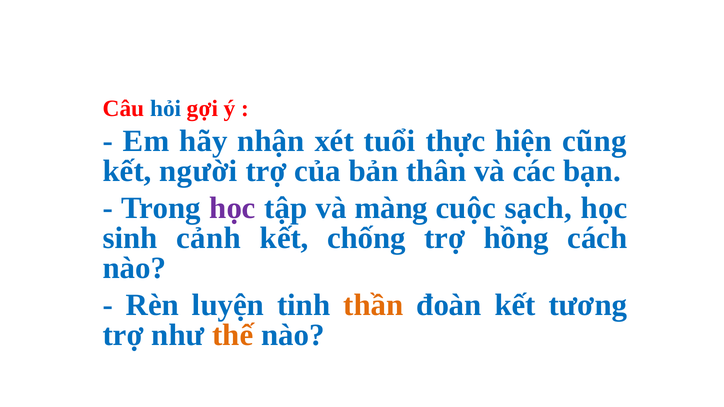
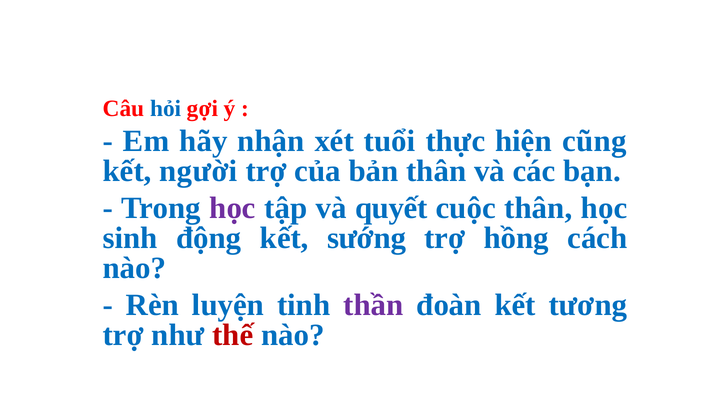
màng: màng -> quyết
cuộc sạch: sạch -> thân
cảnh: cảnh -> động
chống: chống -> sướng
thần colour: orange -> purple
thế colour: orange -> red
